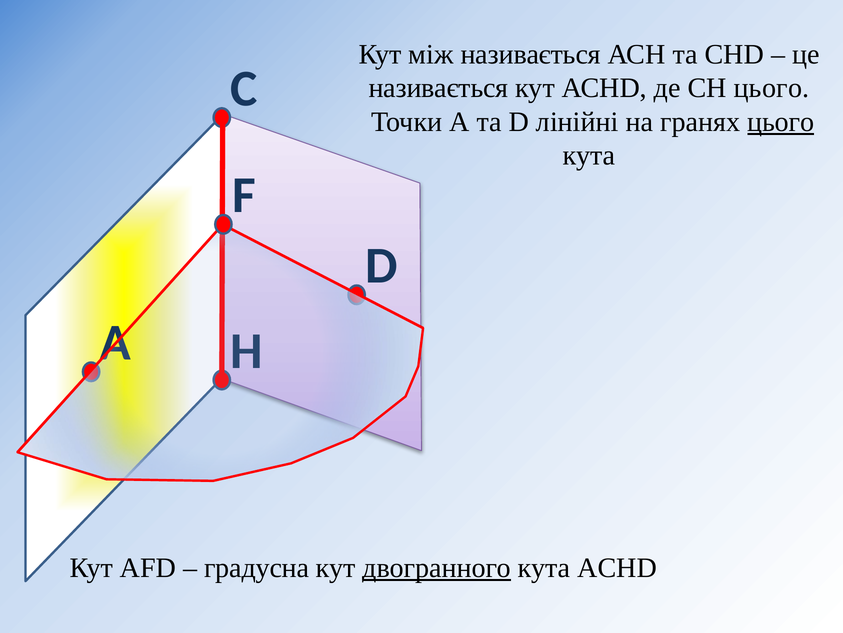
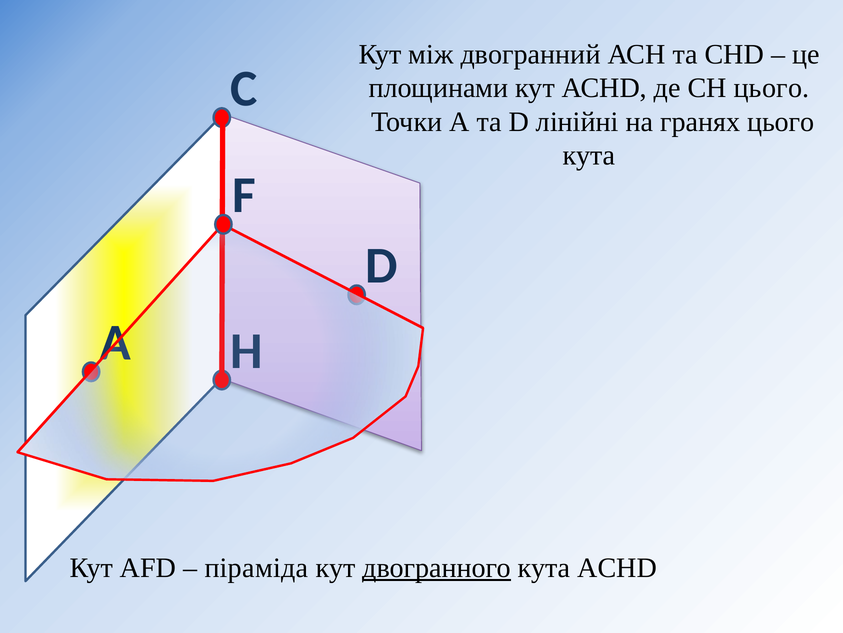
між називається: називається -> двогранний
називається at (438, 88): називається -> площинами
цього at (781, 122) underline: present -> none
градусна: градусна -> піраміда
